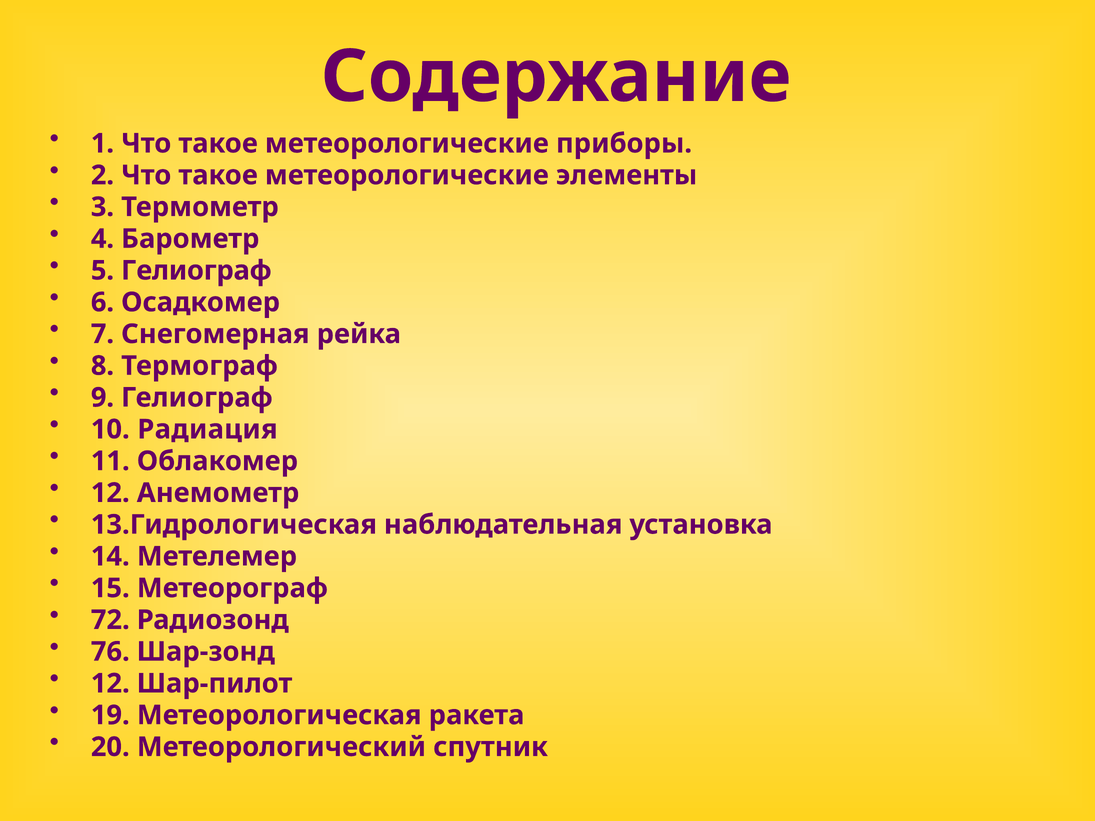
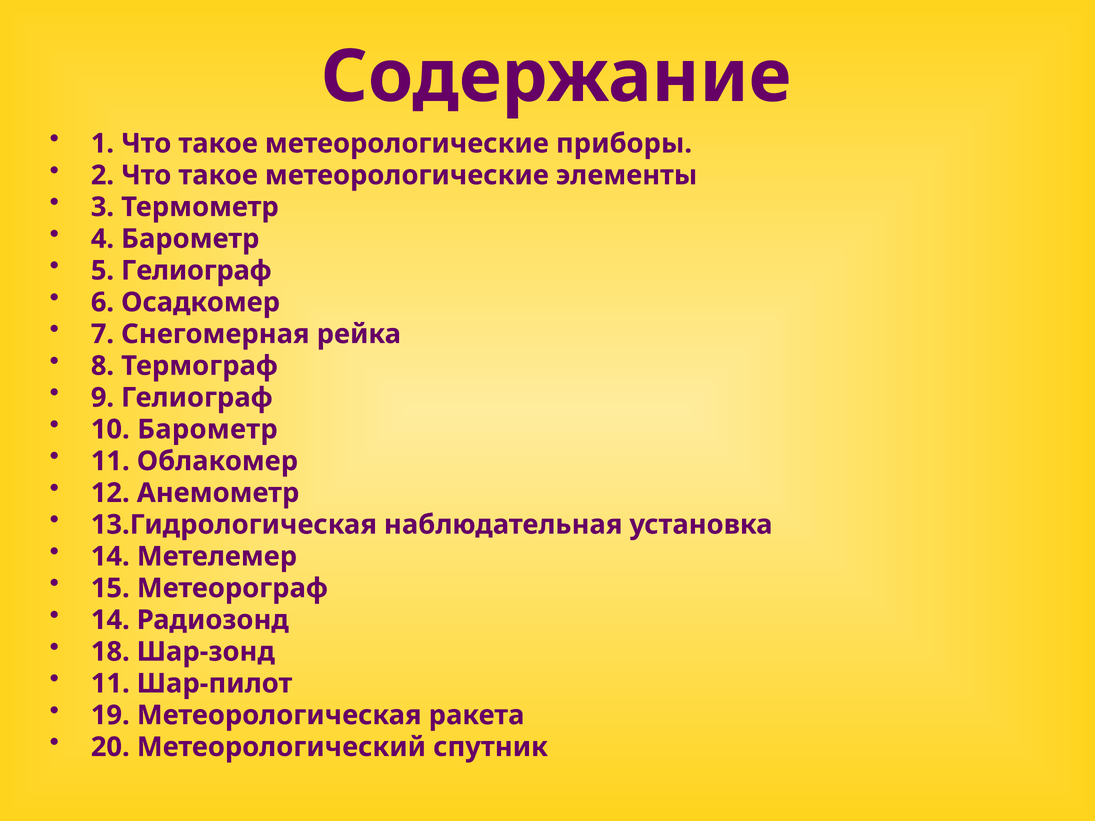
10 Радиация: Радиация -> Барометр
72 at (110, 620): 72 -> 14
76: 76 -> 18
12 at (110, 684): 12 -> 11
